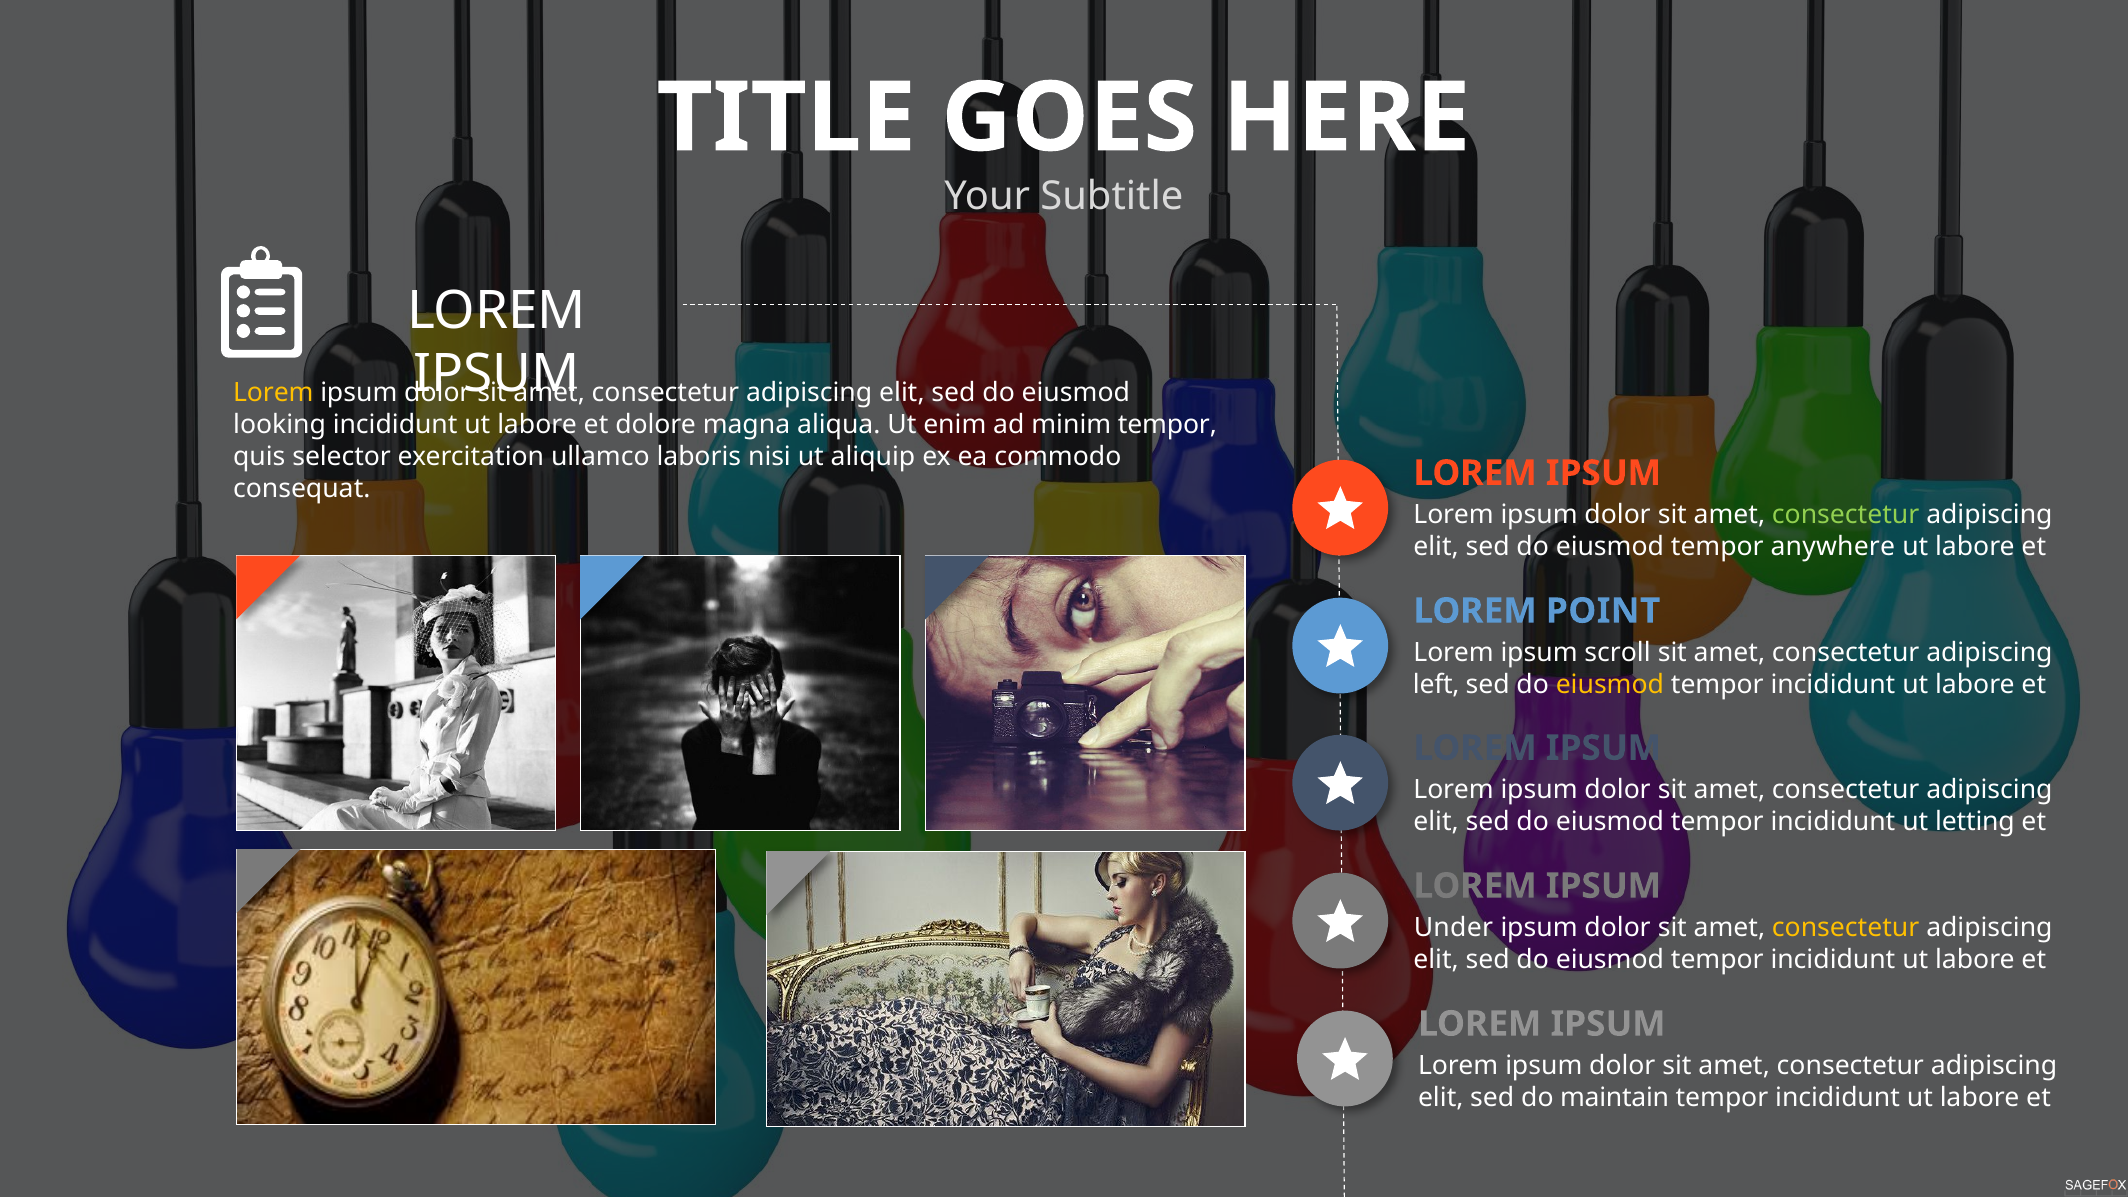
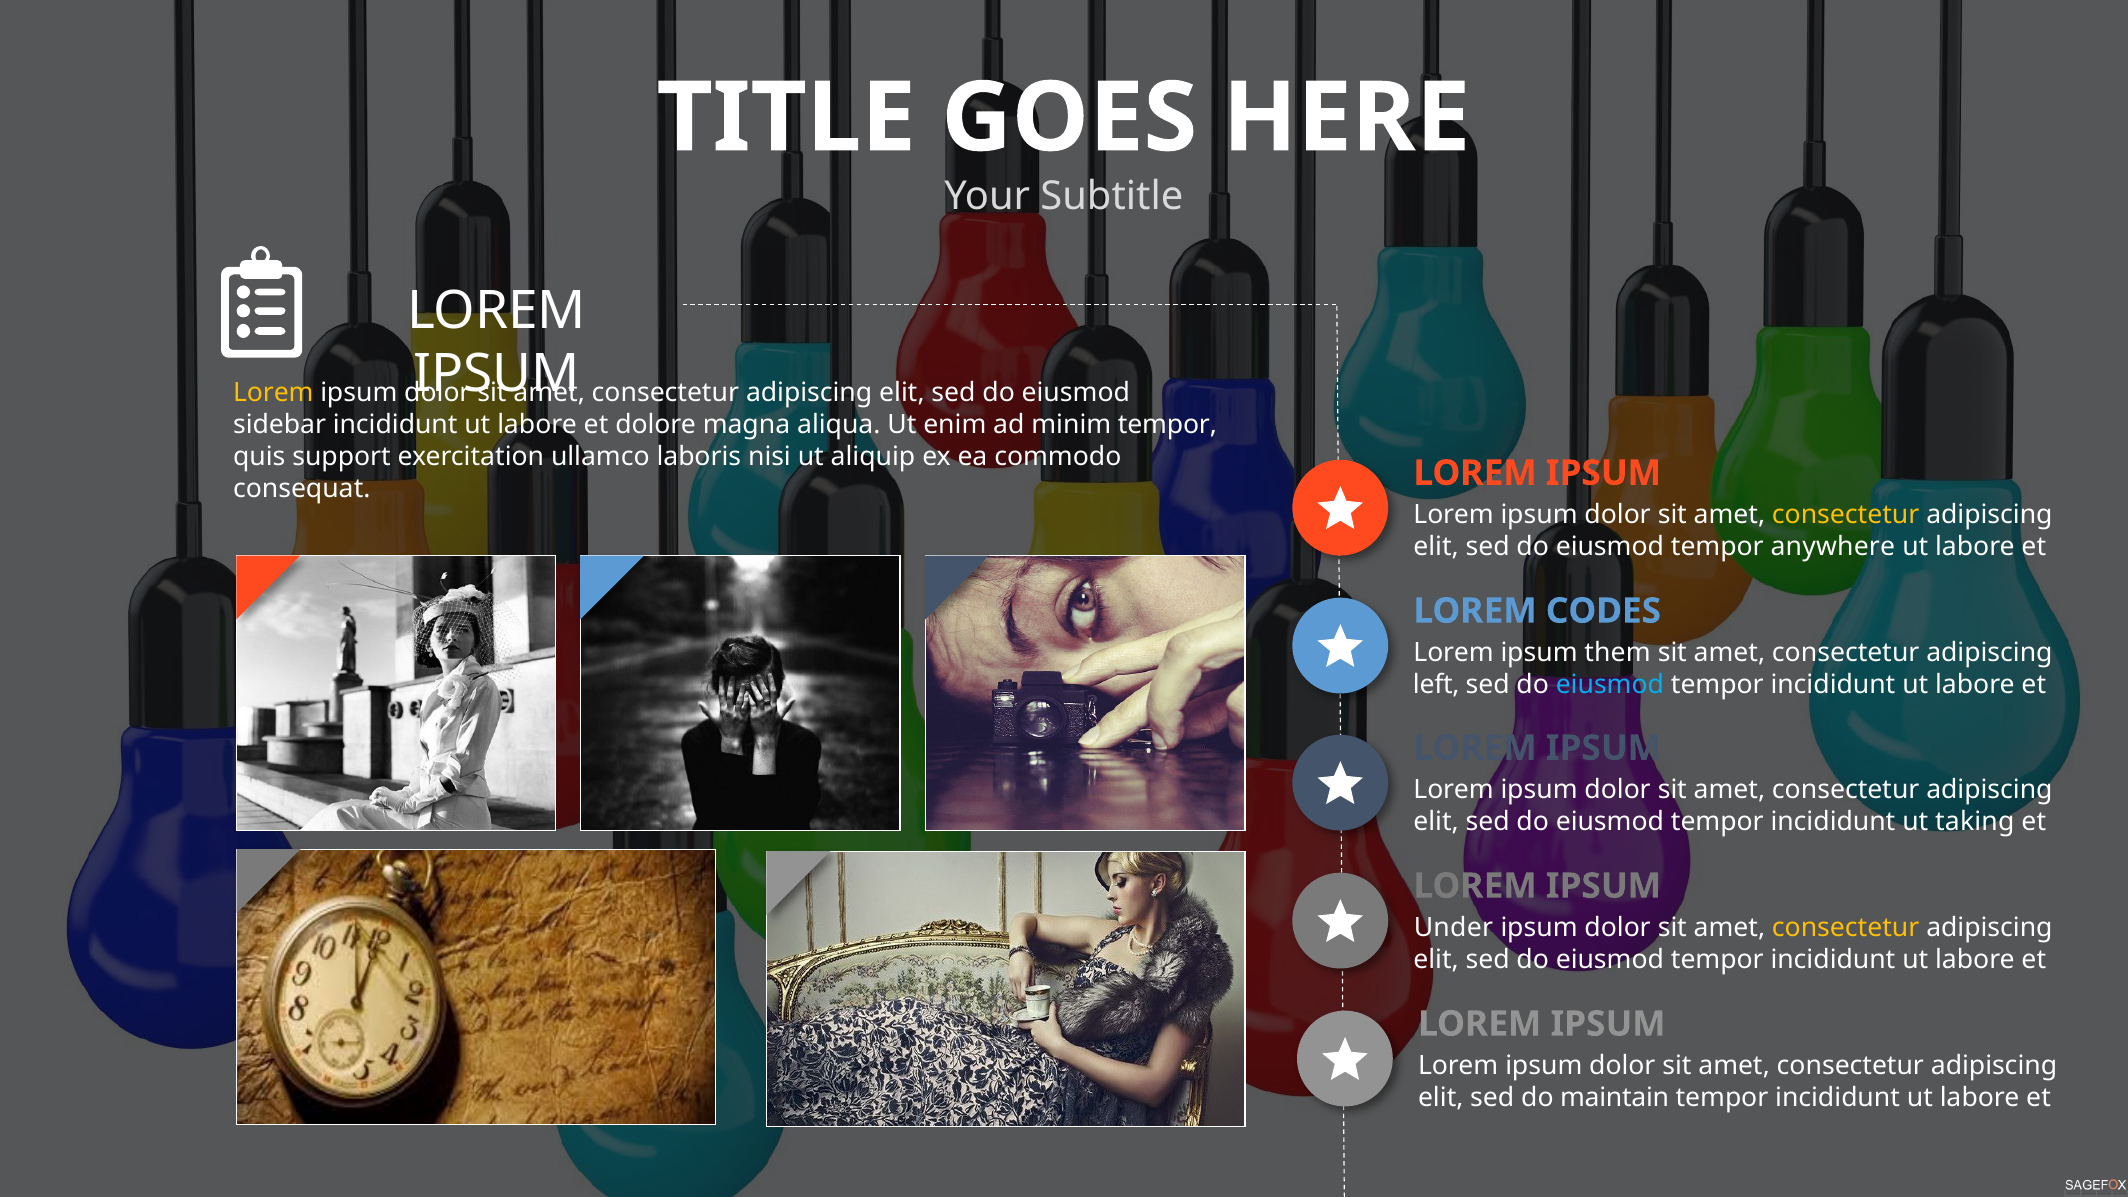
looking: looking -> sidebar
selector: selector -> support
consectetur at (1846, 515) colour: light green -> yellow
POINT: POINT -> CODES
scroll: scroll -> them
eiusmod at (1610, 685) colour: yellow -> light blue
letting: letting -> taking
